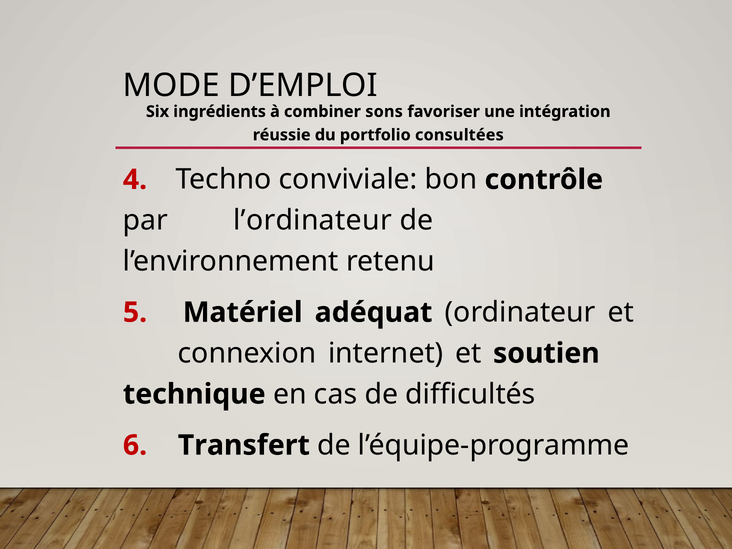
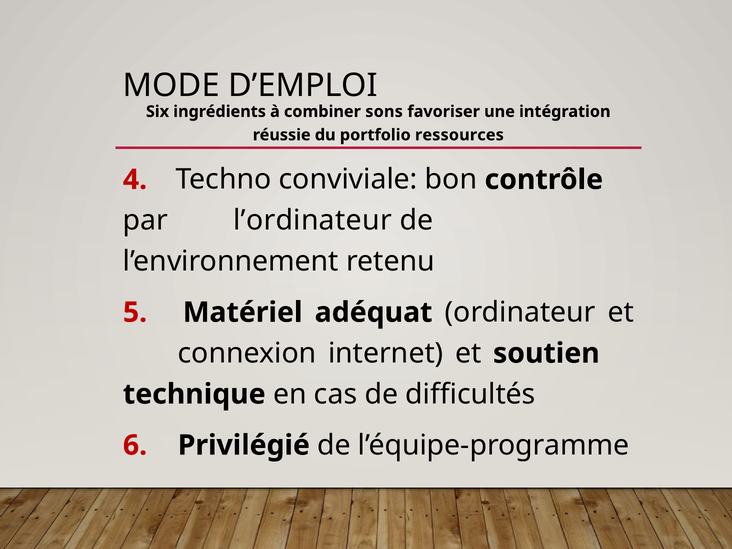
consultées: consultées -> ressources
Transfert: Transfert -> Privilégié
